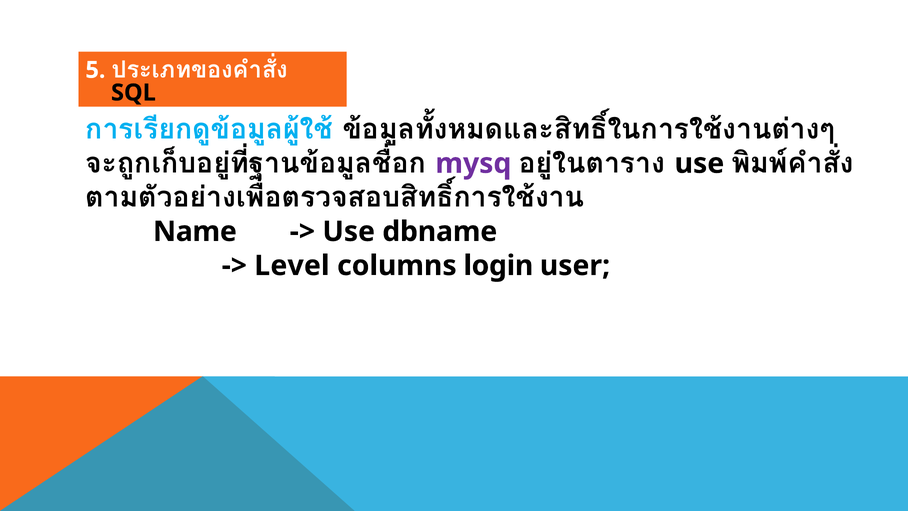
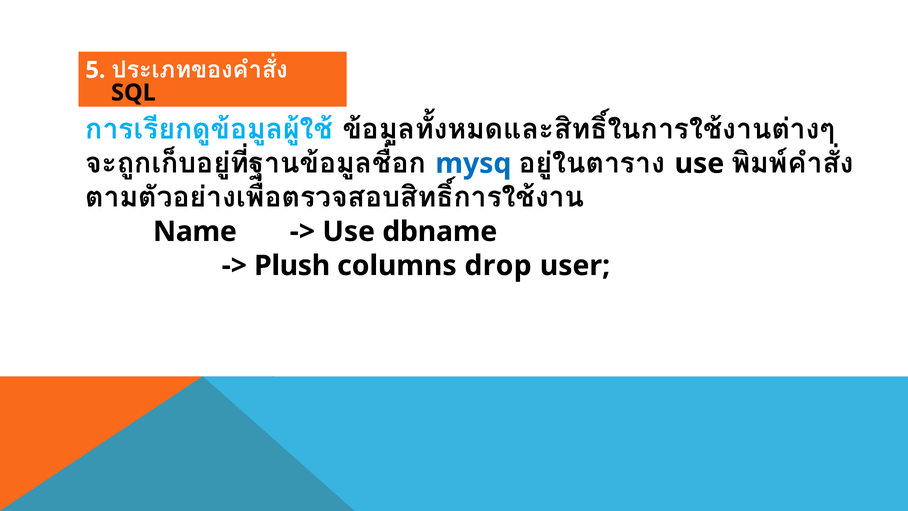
mysq colour: purple -> blue
Level: Level -> Plush
login: login -> drop
